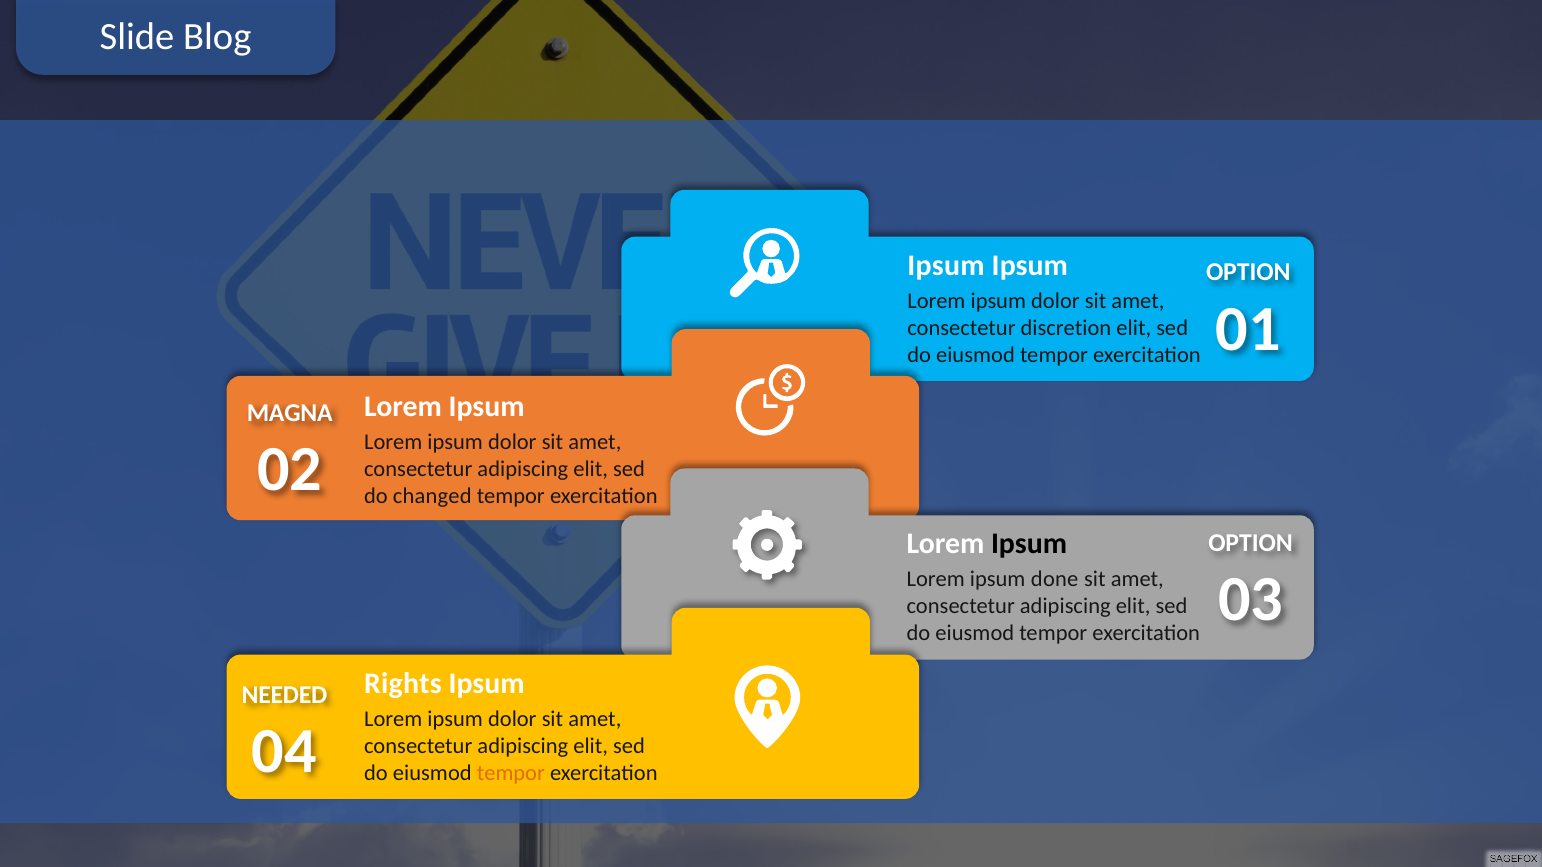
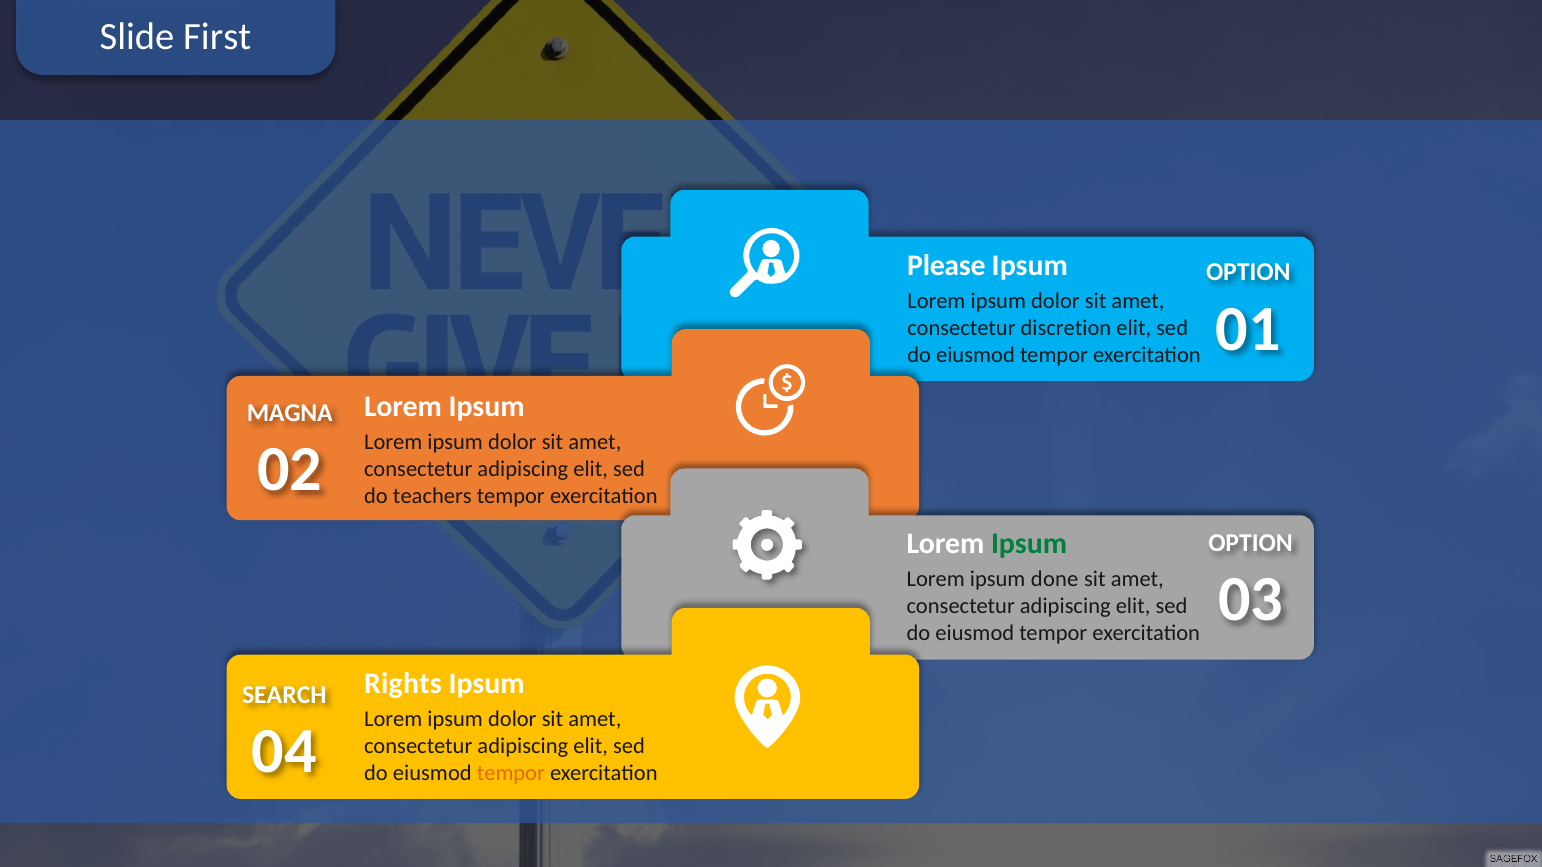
Blog: Blog -> First
Ipsum at (946, 266): Ipsum -> Please
changed: changed -> teachers
Ipsum at (1029, 544) colour: black -> green
NEEDED: NEEDED -> SEARCH
